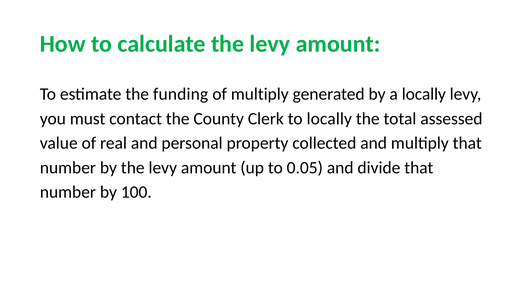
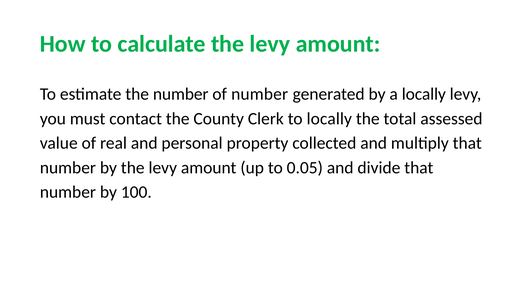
the funding: funding -> number
of multiply: multiply -> number
